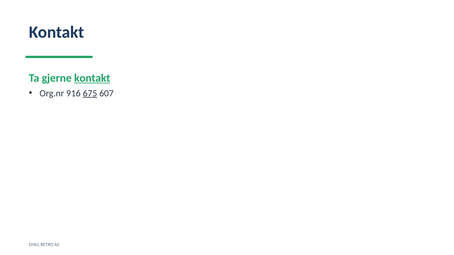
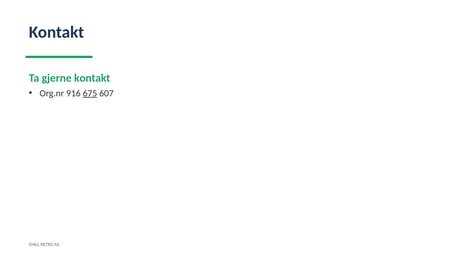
kontakt at (92, 78) underline: present -> none
